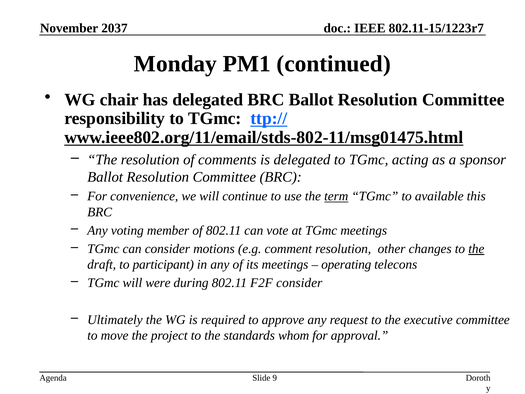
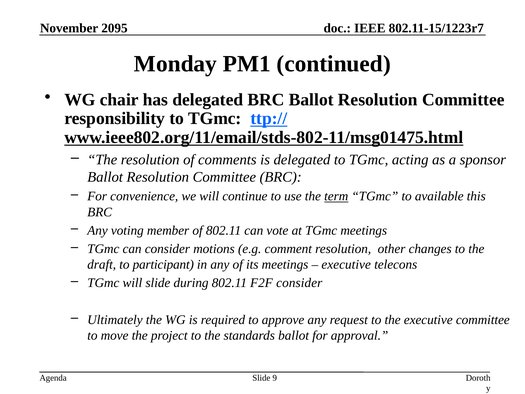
2037: 2037 -> 2095
the at (476, 249) underline: present -> none
operating at (346, 264): operating -> executive
will were: were -> slide
standards whom: whom -> ballot
